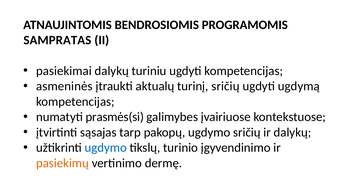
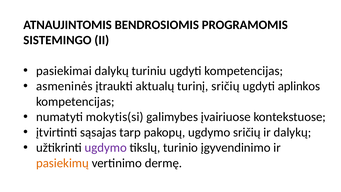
SAMPRATAS: SAMPRATAS -> SISTEMINGO
ugdymą: ugdymą -> aplinkos
prasmės(si: prasmės(si -> mokytis(si
ugdymo at (106, 148) colour: blue -> purple
